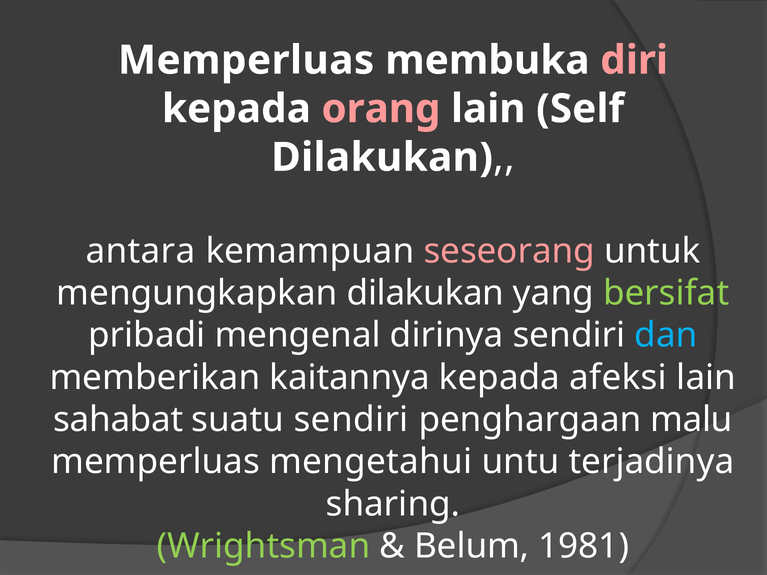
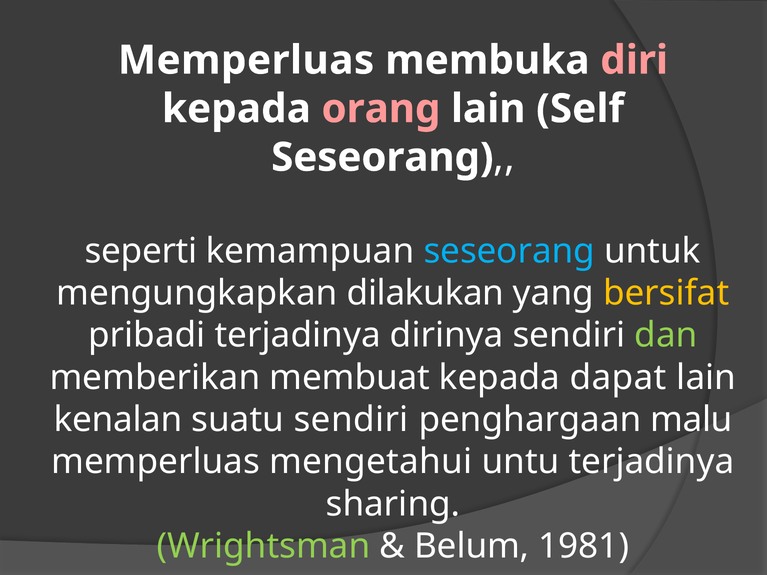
Dilakukan at (382, 157): Dilakukan -> Seseorang
antara: antara -> seperti
seseorang at (509, 251) colour: pink -> light blue
bersifat colour: light green -> yellow
pribadi mengenal: mengenal -> terjadinya
dan colour: light blue -> light green
kaitannya: kaitannya -> membuat
afeksi: afeksi -> dapat
sahabat: sahabat -> kenalan
